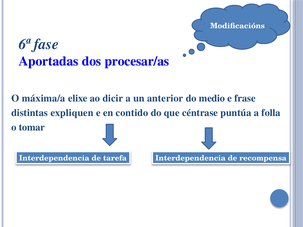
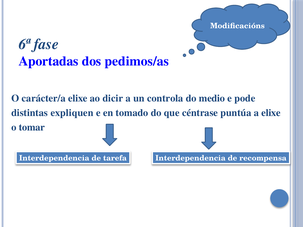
procesar/as: procesar/as -> pedimos/as
máxima/a: máxima/a -> carácter/a
anterior: anterior -> controla
frase: frase -> pode
contido: contido -> tomado
a folla: folla -> elixe
